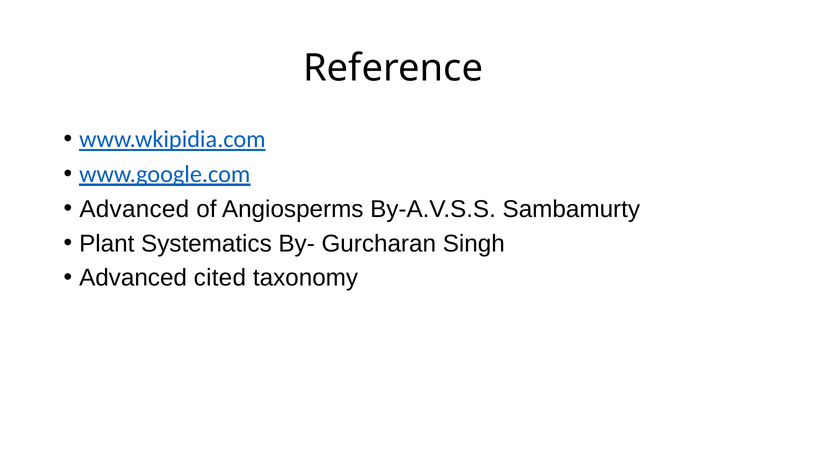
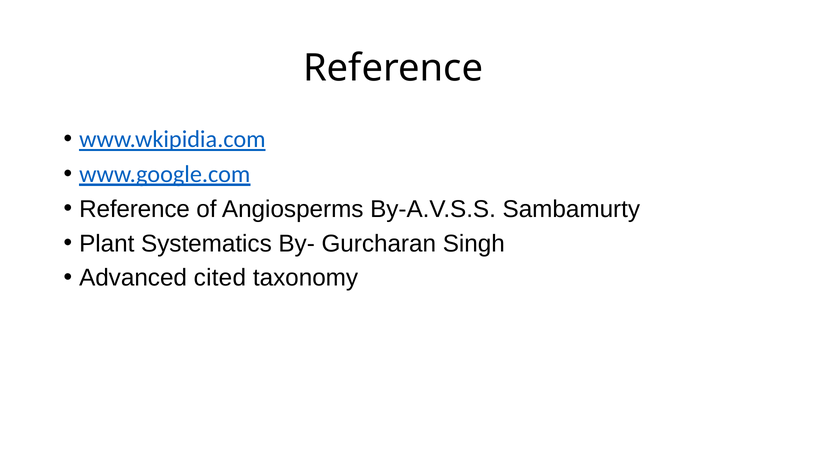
Advanced at (134, 209): Advanced -> Reference
